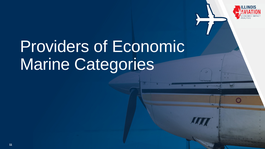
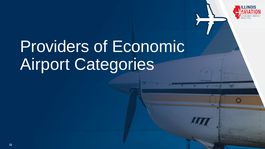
Marine: Marine -> Airport
